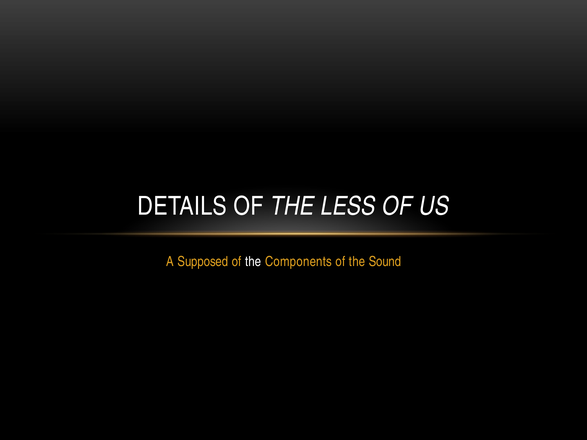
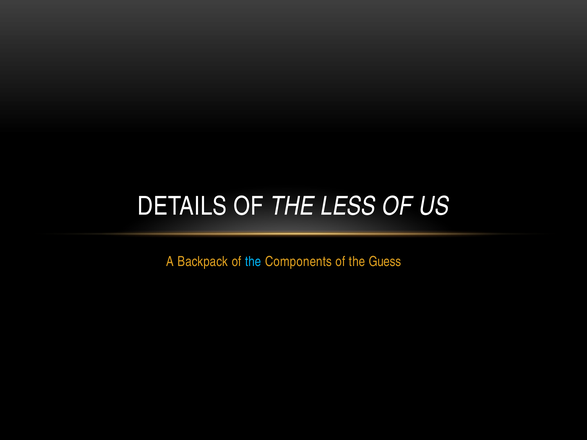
Supposed: Supposed -> Backpack
the at (253, 262) colour: white -> light blue
Sound: Sound -> Guess
